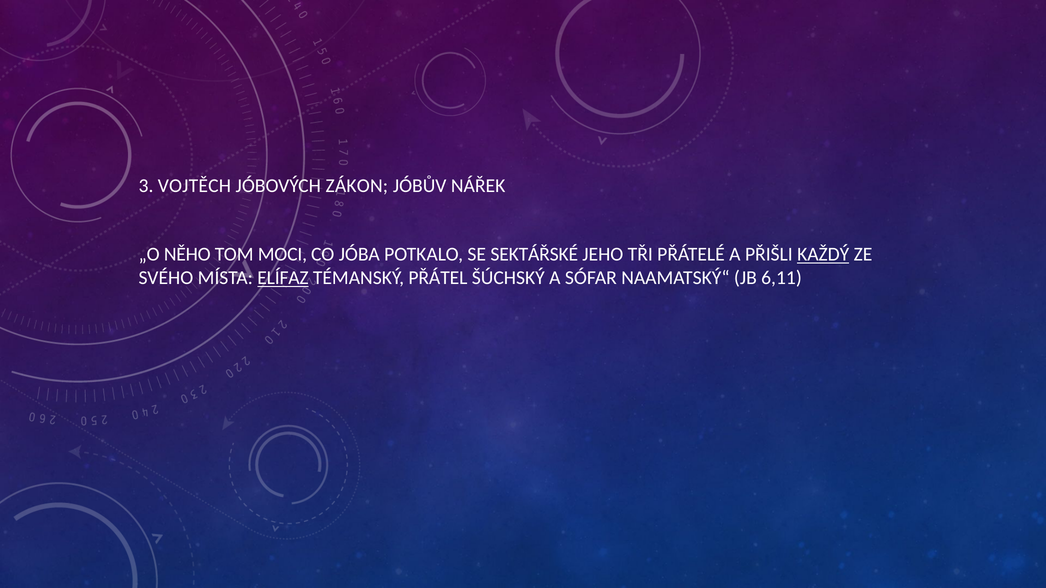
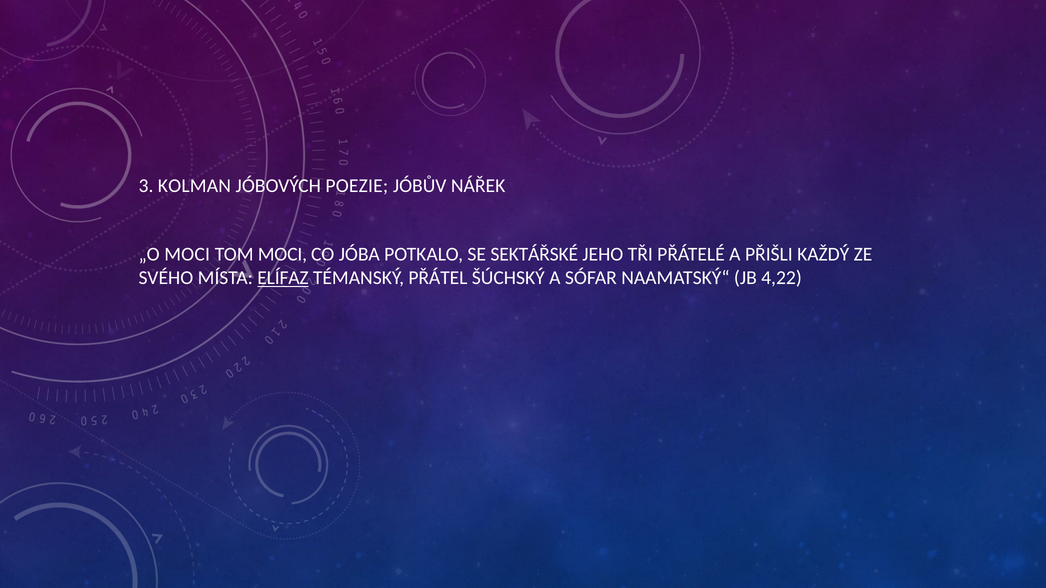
VOJTĚCH: VOJTĚCH -> KOLMAN
ZÁKON: ZÁKON -> POEZIE
„O NĚHO: NĚHO -> MOCI
KAŽDÝ underline: present -> none
6,11: 6,11 -> 4,22
